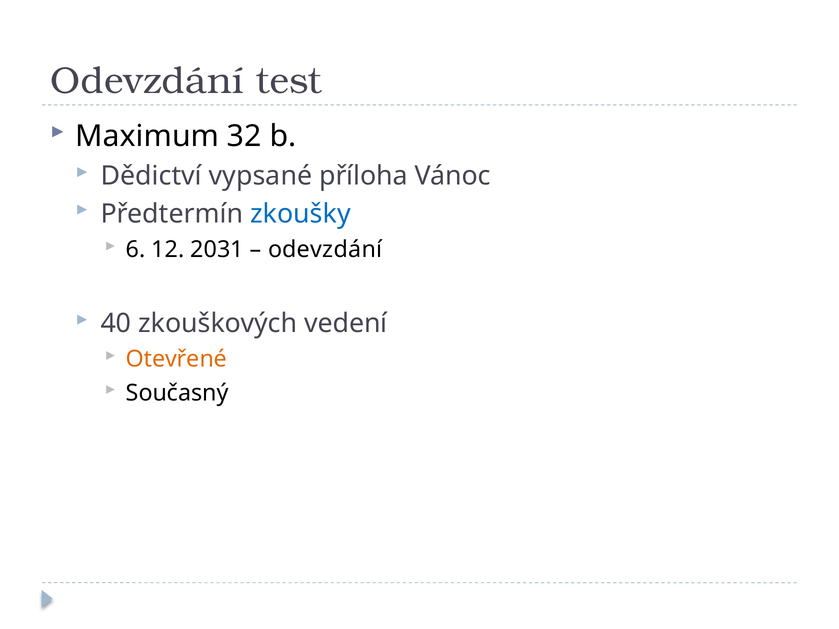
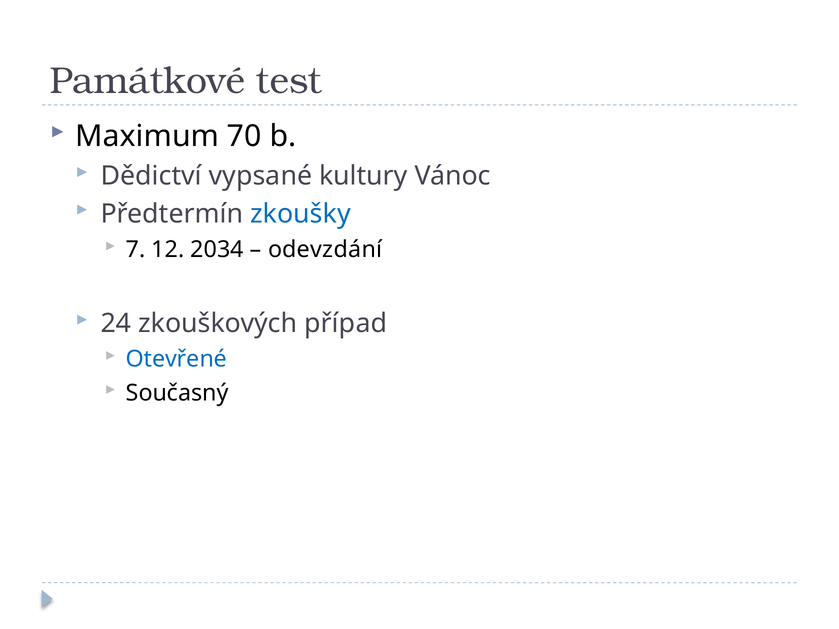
Odevzdání at (147, 81): Odevzdání -> Památkové
32: 32 -> 70
příloha: příloha -> kultury
6: 6 -> 7
2031: 2031 -> 2034
40: 40 -> 24
vedení: vedení -> případ
Otevřené colour: orange -> blue
